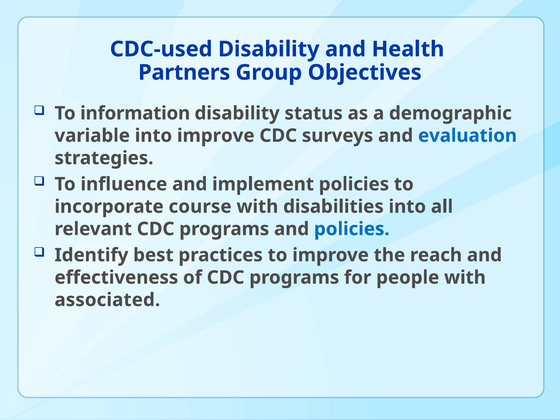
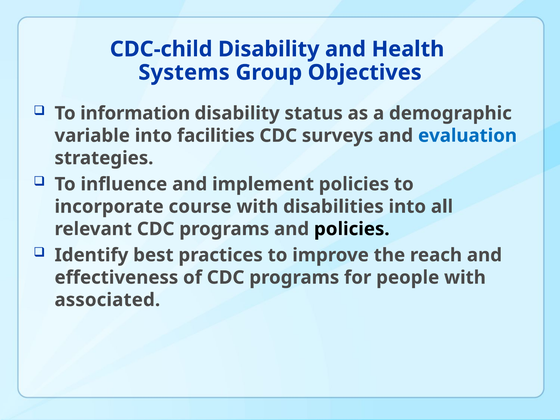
CDC-used: CDC-used -> CDC-child
Partners: Partners -> Systems
into improve: improve -> facilities
policies at (352, 229) colour: blue -> black
